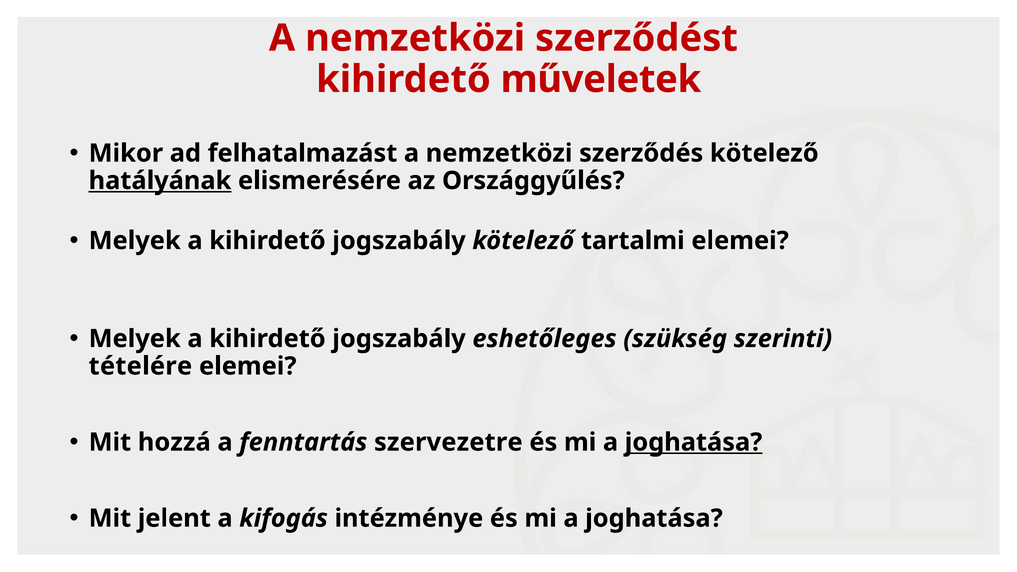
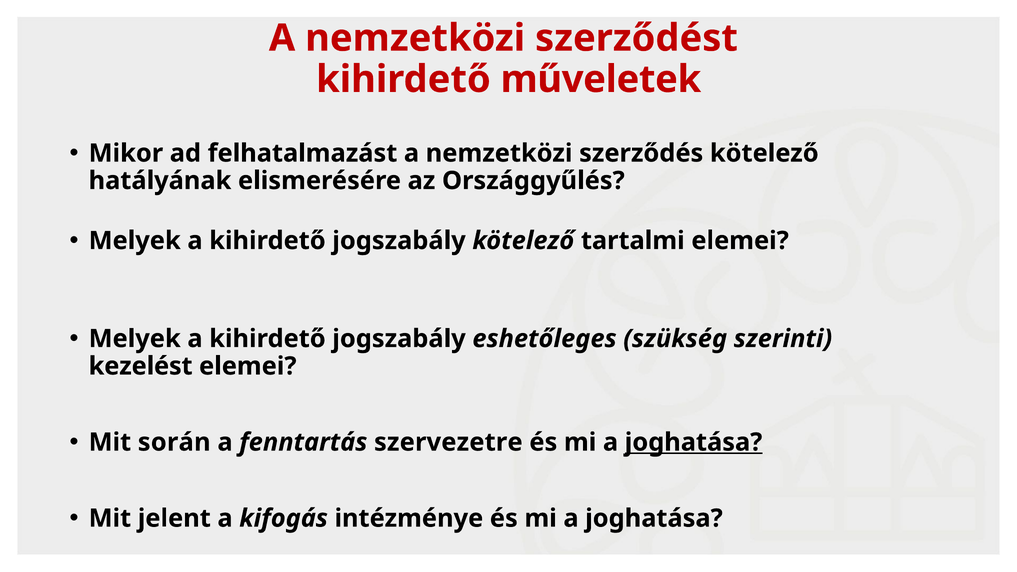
hatályának underline: present -> none
tételére: tételére -> kezelést
hozzá: hozzá -> során
